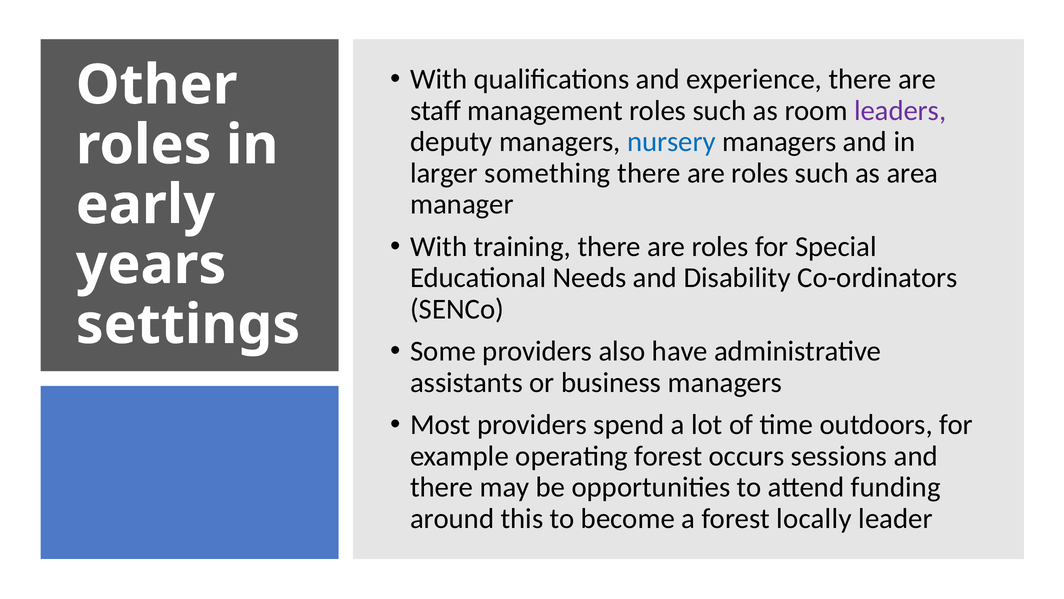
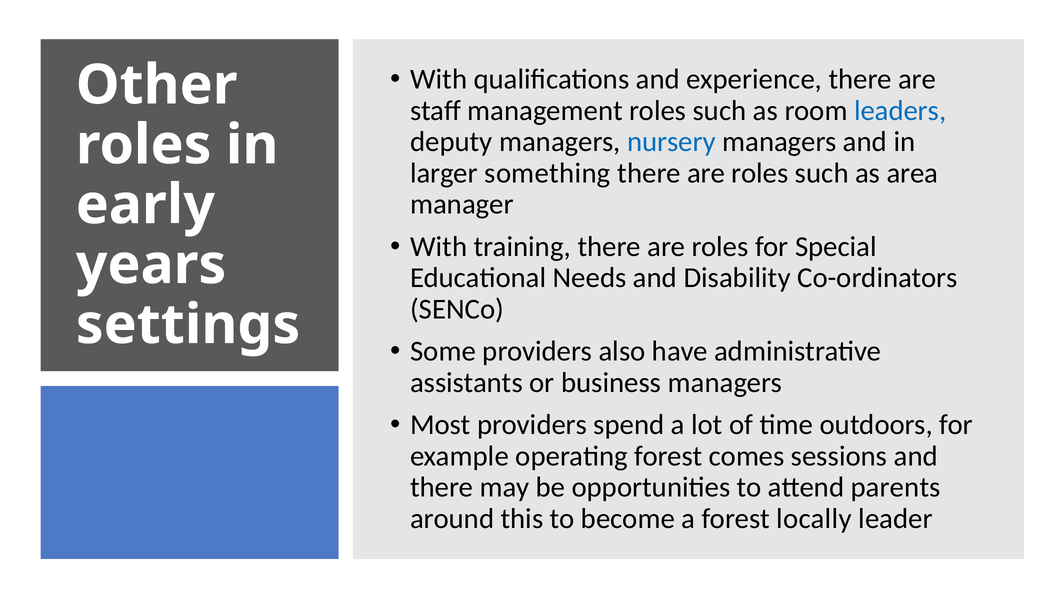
leaders colour: purple -> blue
occurs: occurs -> comes
funding: funding -> parents
